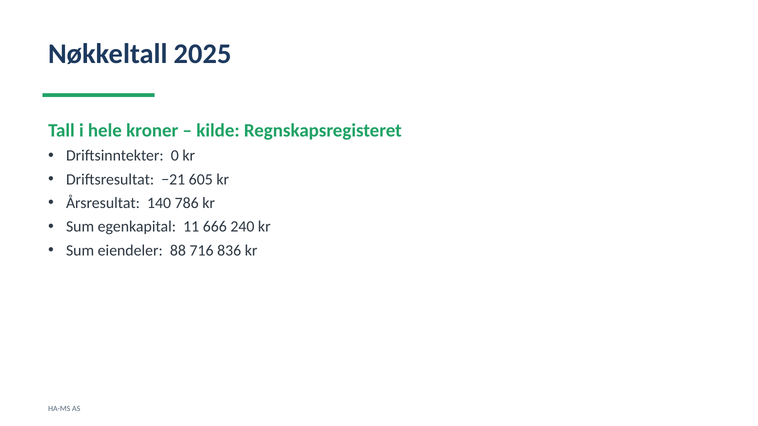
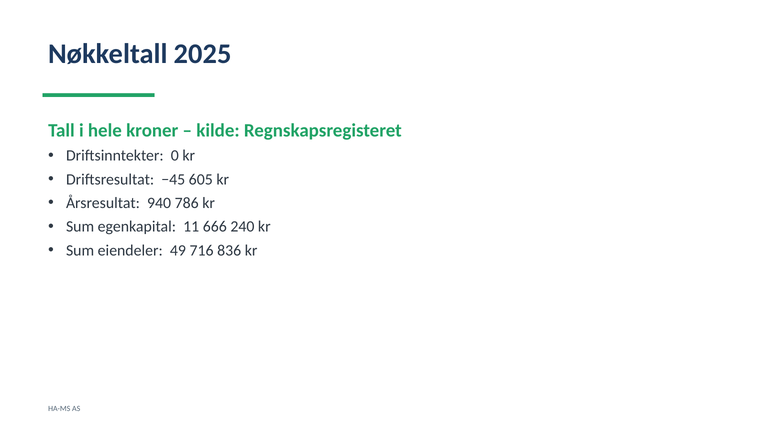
−21: −21 -> −45
140: 140 -> 940
88: 88 -> 49
